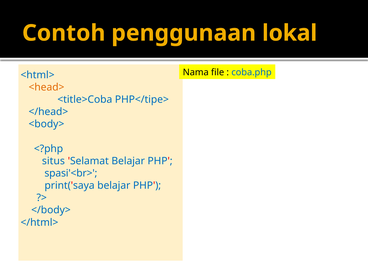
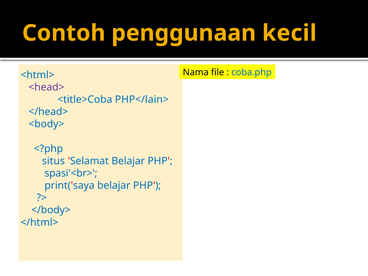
lokal: lokal -> kecil
<head> colour: orange -> purple
PHP</tipe>: PHP</tipe> -> PHP</lain>
